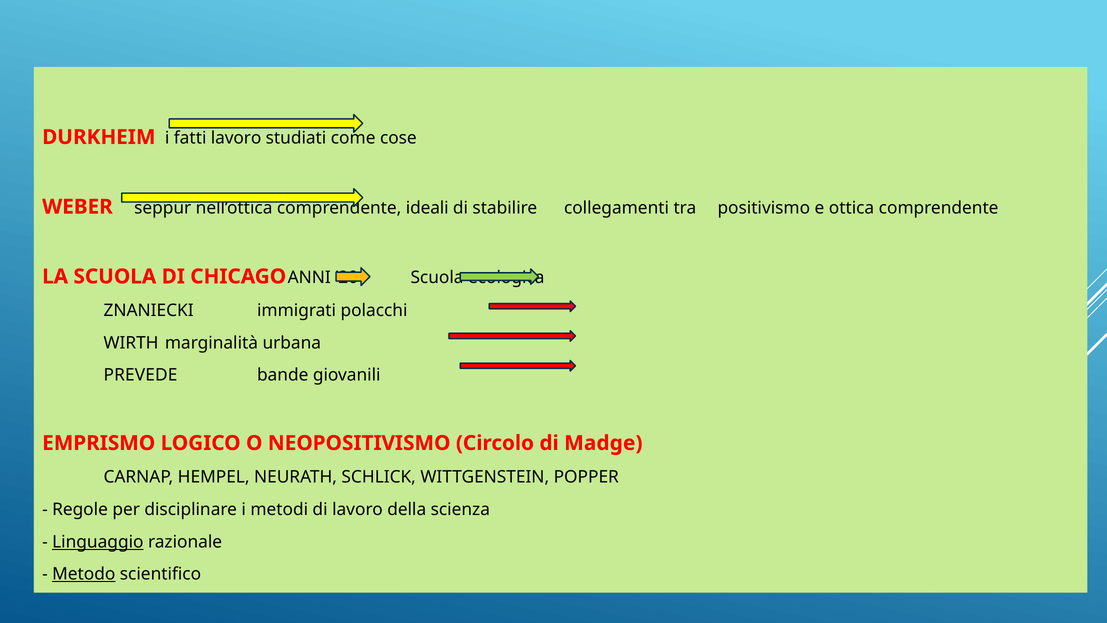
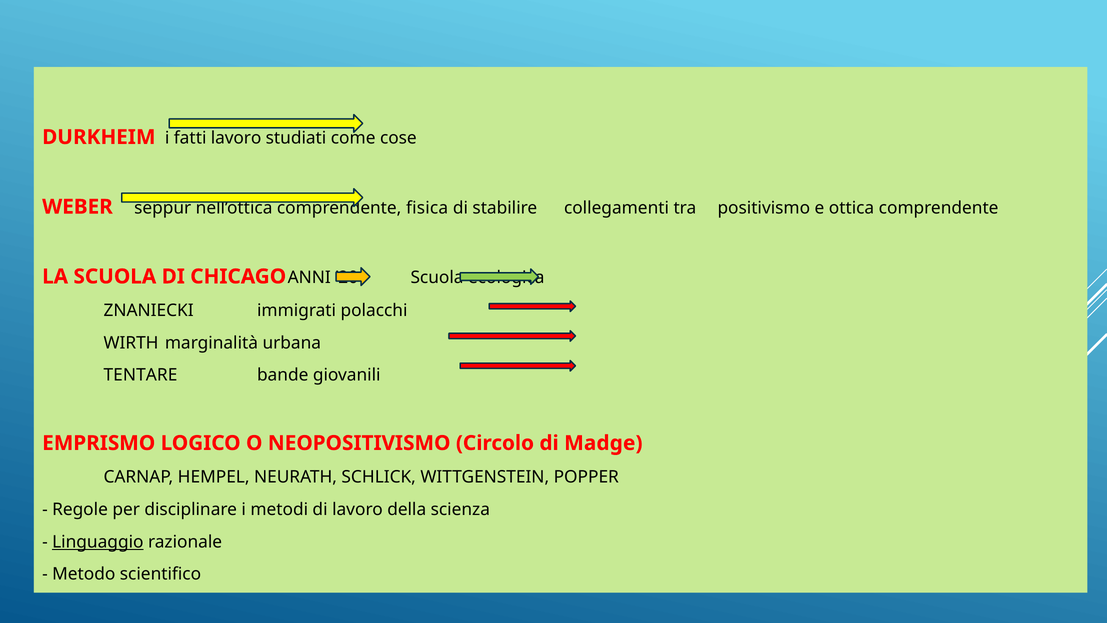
ideali: ideali -> fisica
PREVEDE: PREVEDE -> TENTARE
Metodo underline: present -> none
